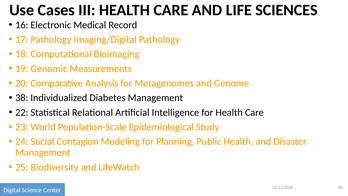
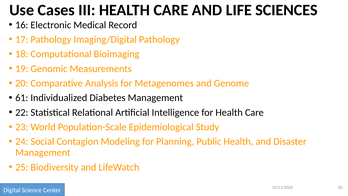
38: 38 -> 61
